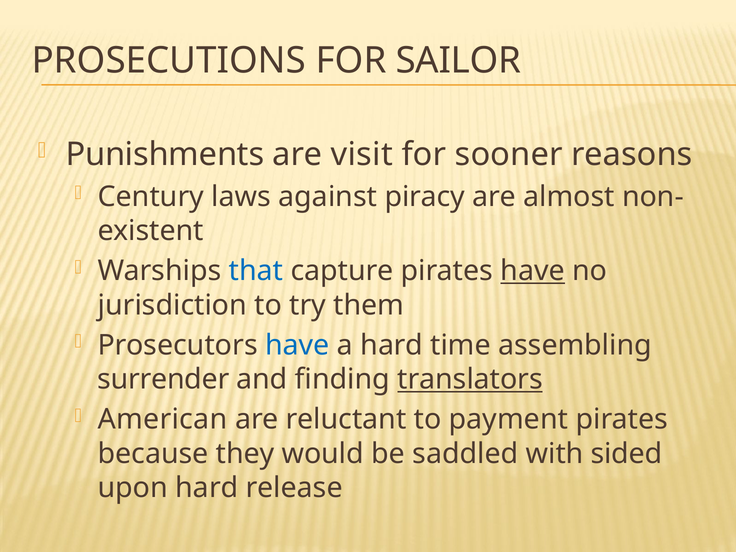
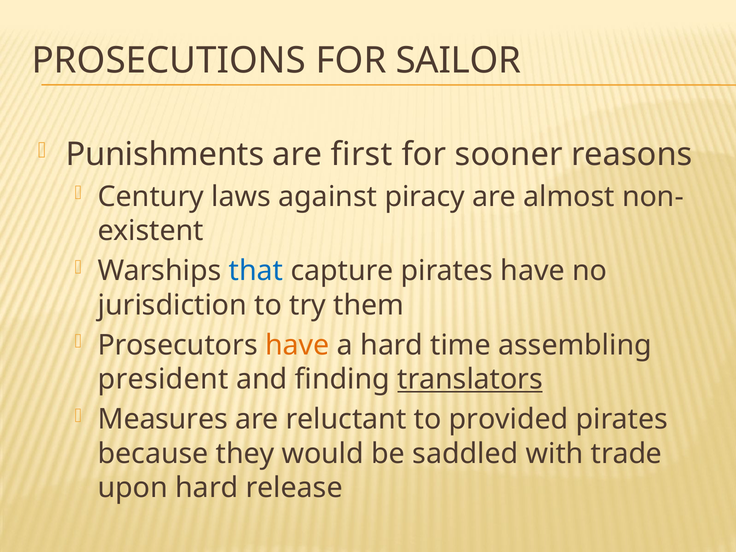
visit: visit -> first
have at (533, 271) underline: present -> none
have at (297, 345) colour: blue -> orange
surrender: surrender -> president
American: American -> Measures
payment: payment -> provided
sided: sided -> trade
